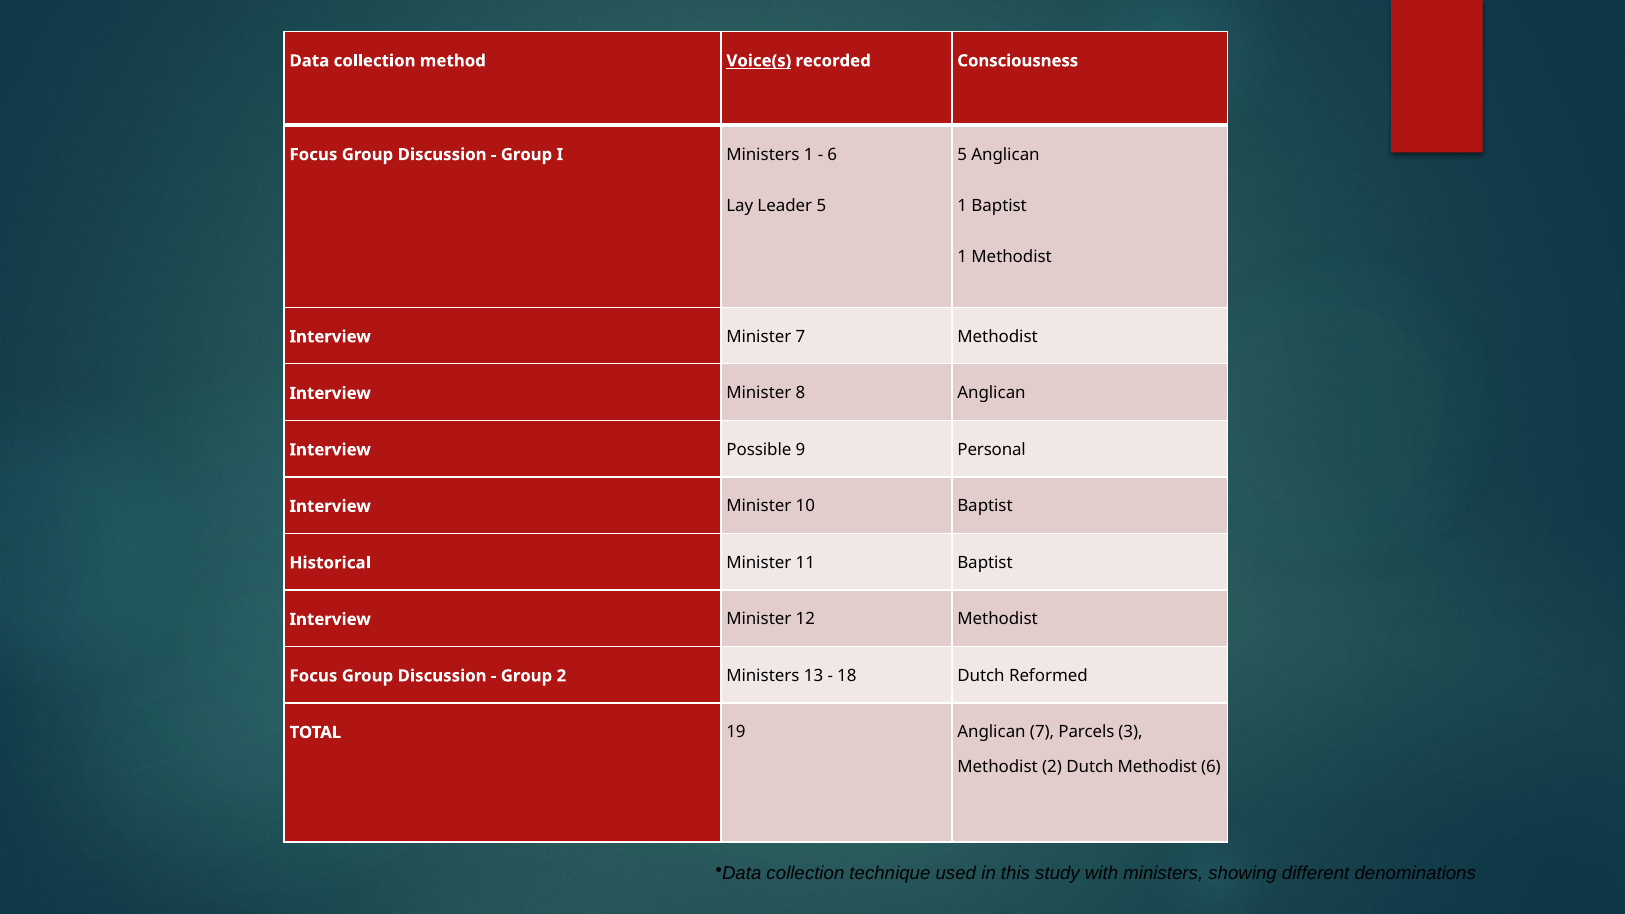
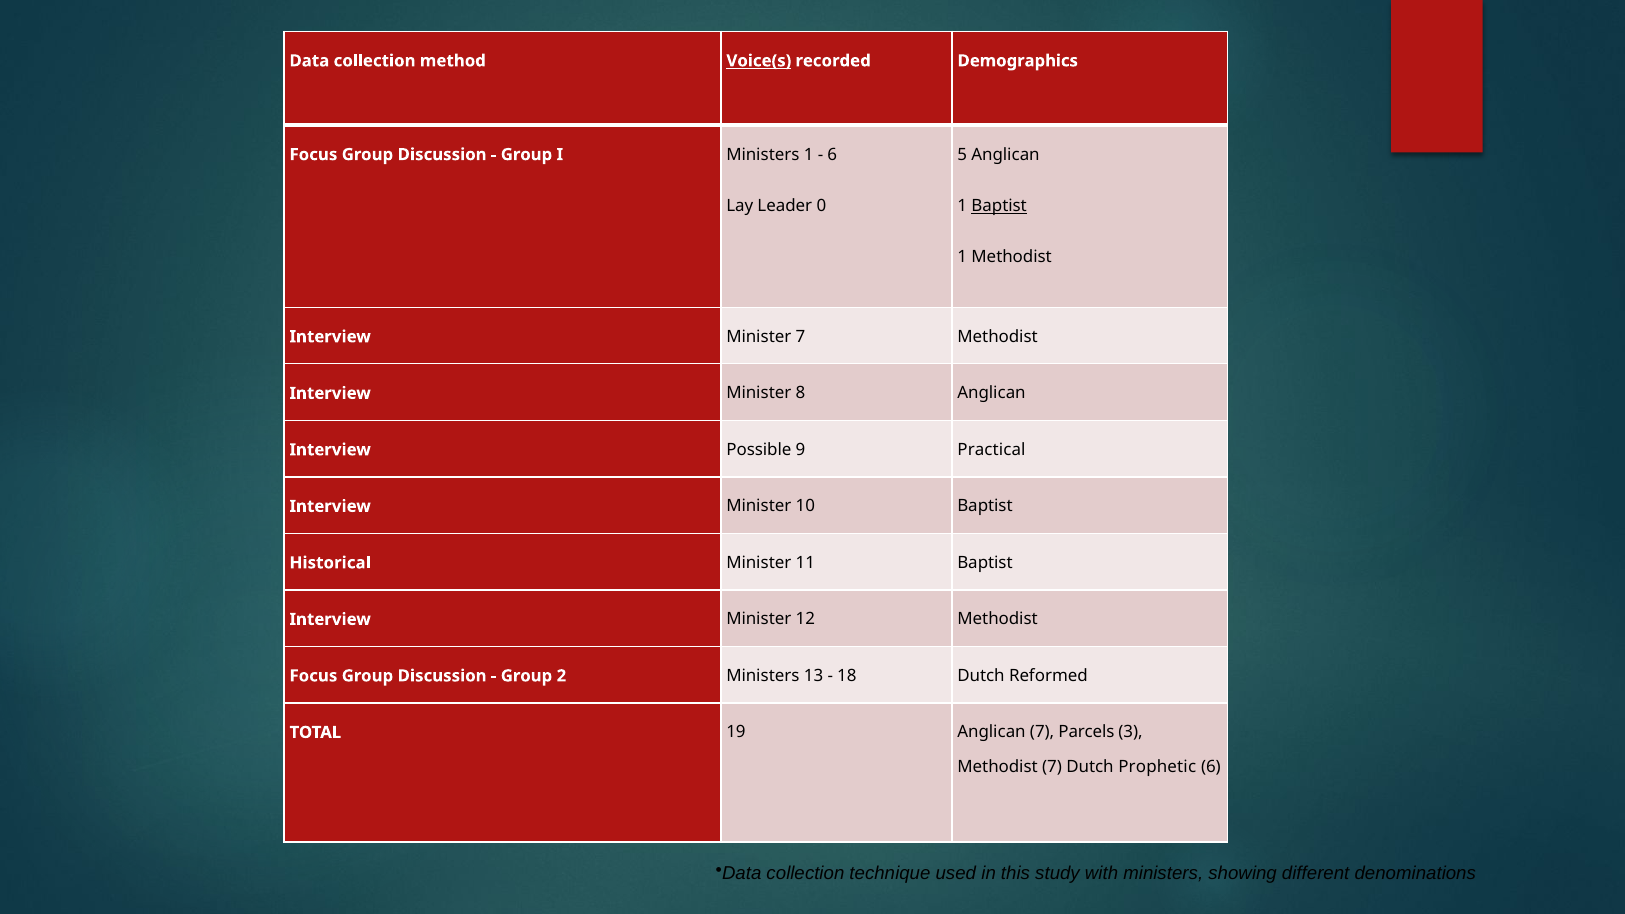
Consciousness: Consciousness -> Demographics
Leader 5: 5 -> 0
Baptist at (999, 206) underline: none -> present
Personal: Personal -> Practical
Methodist 2: 2 -> 7
Dutch Methodist: Methodist -> Prophetic
